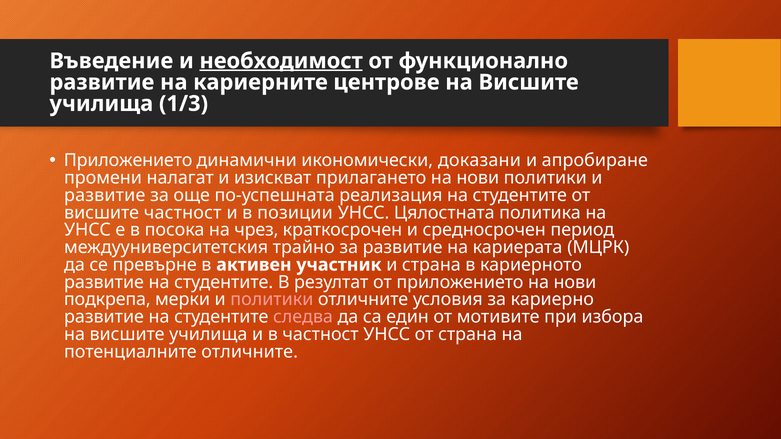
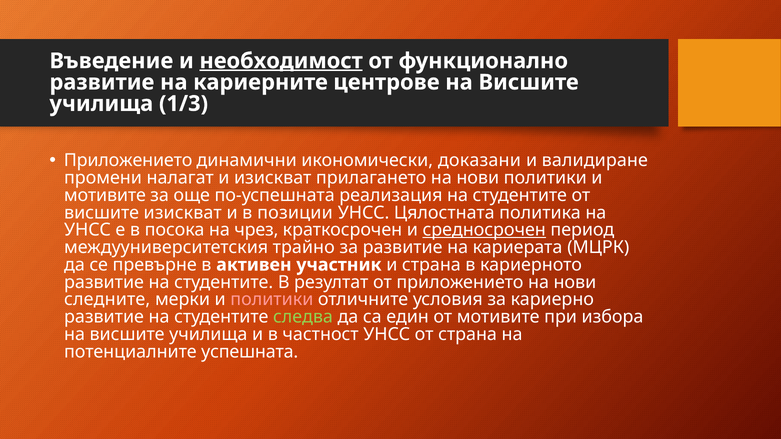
апробиране: апробиране -> валидиране
развитие at (105, 195): развитие -> мотивите
висшите частност: частност -> изискват
средносрочен underline: none -> present
подкрепа: подкрепа -> следните
следва colour: pink -> light green
потенциалните отличните: отличните -> успешната
